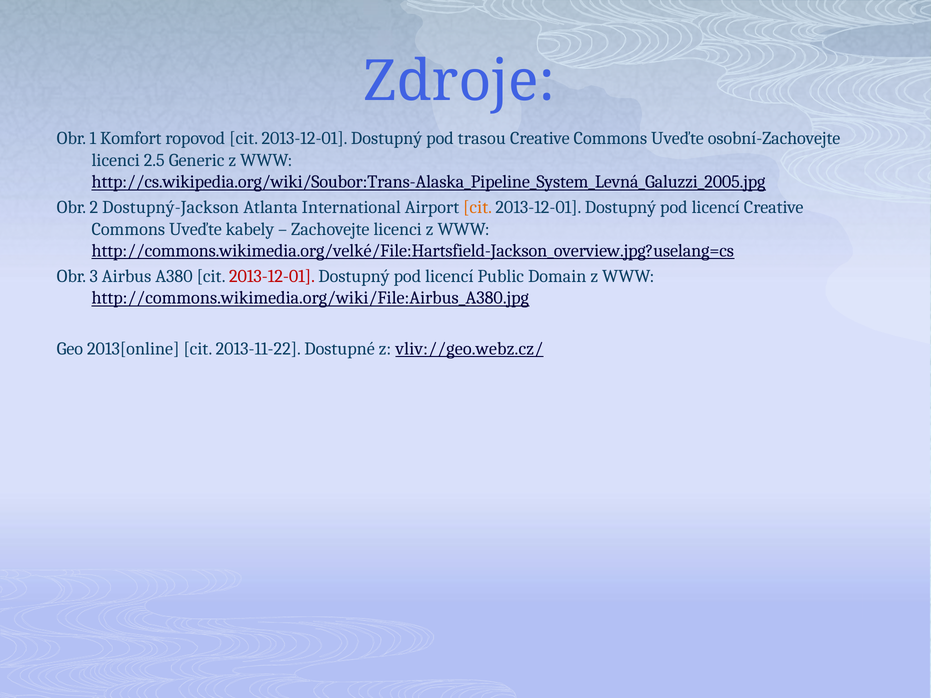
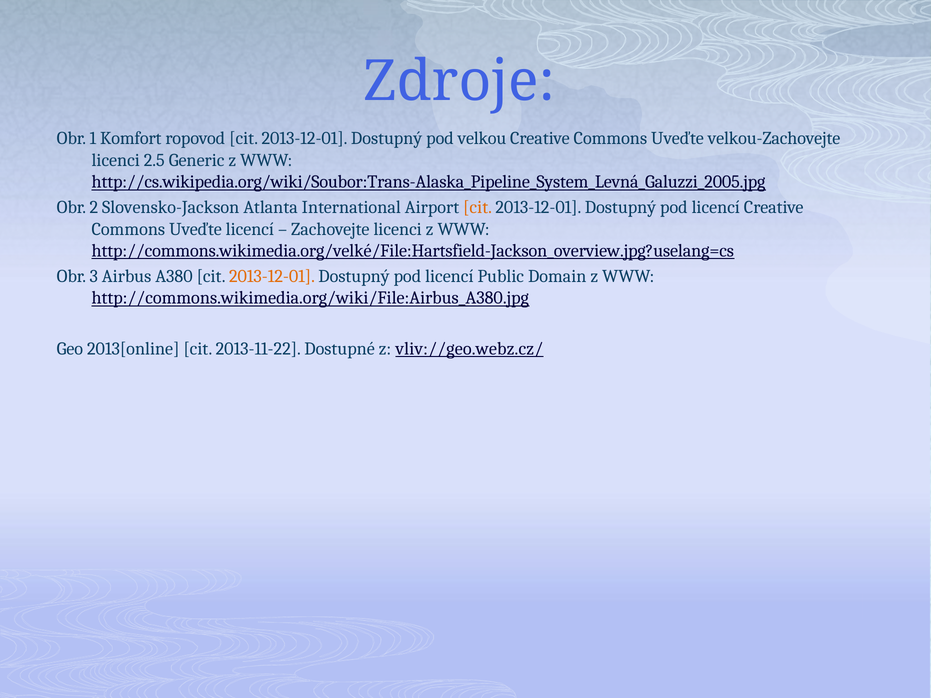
trasou: trasou -> velkou
osobní-Zachovejte: osobní-Zachovejte -> velkou-Zachovejte
Dostupný-Jackson: Dostupný-Jackson -> Slovensko-Jackson
Uveďte kabely: kabely -> licencí
2013-12-01 at (272, 276) colour: red -> orange
